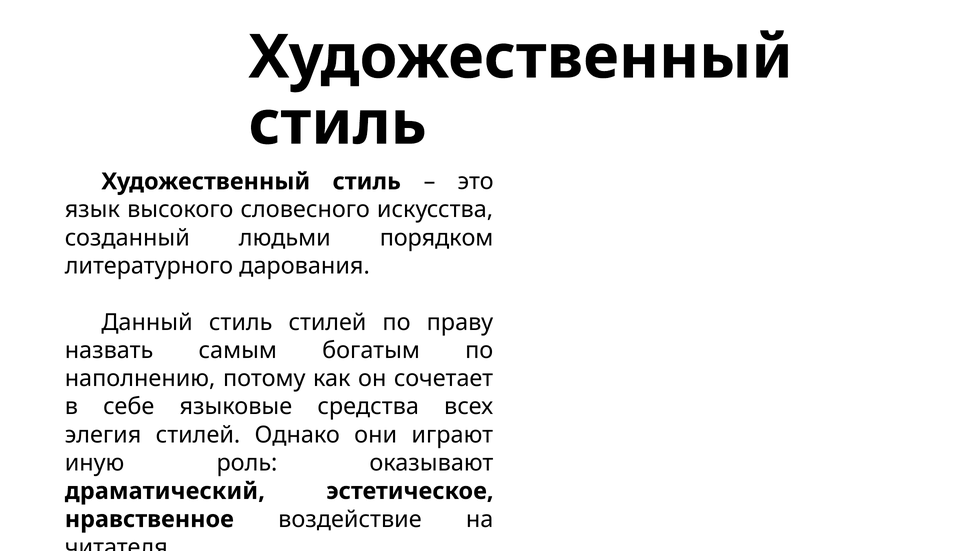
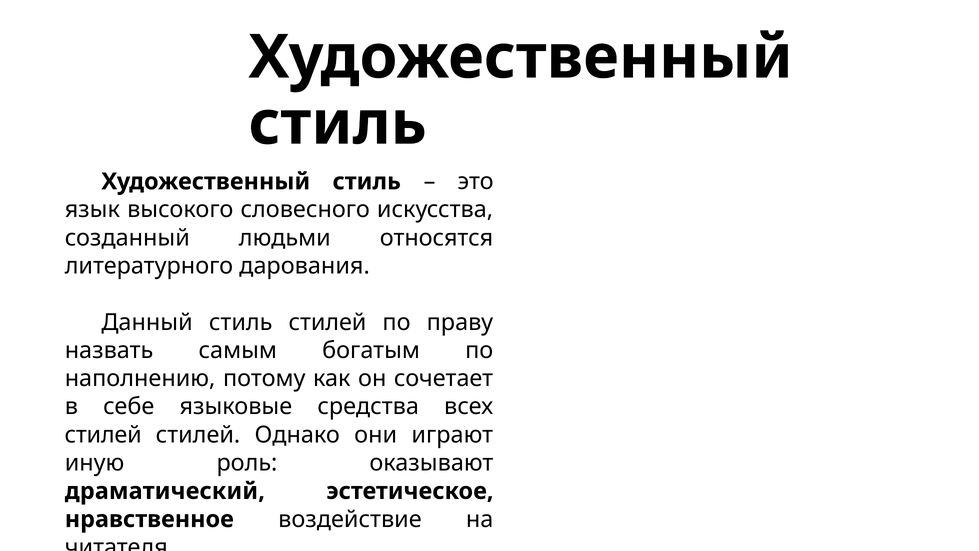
порядком: порядком -> относятся
элегия at (103, 435): элегия -> стилей
